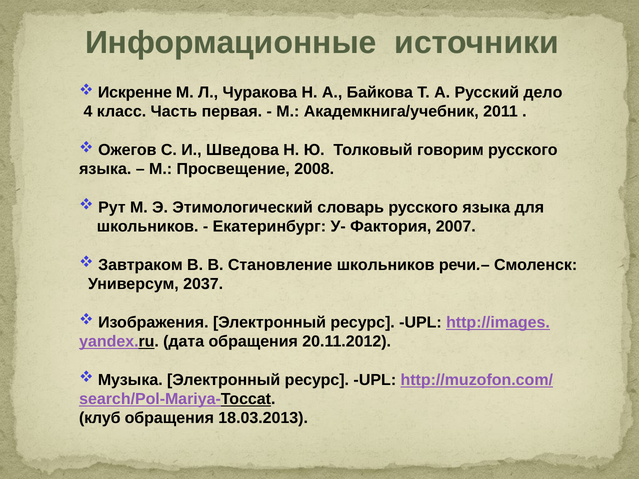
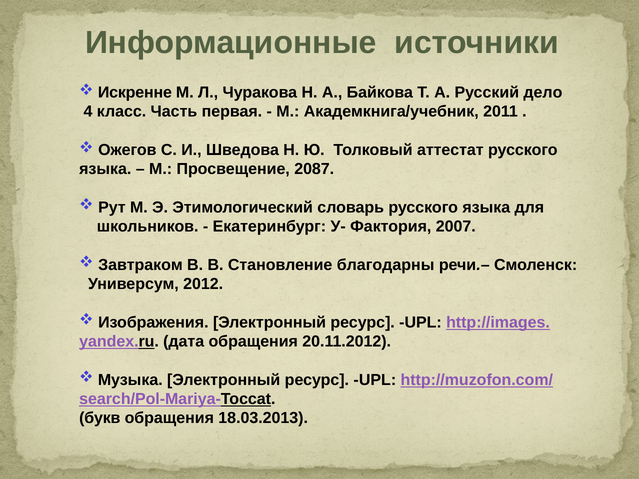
говорим: говорим -> аттестат
2008: 2008 -> 2087
Становление школьников: школьников -> благодарны
2037: 2037 -> 2012
клуб: клуб -> букв
